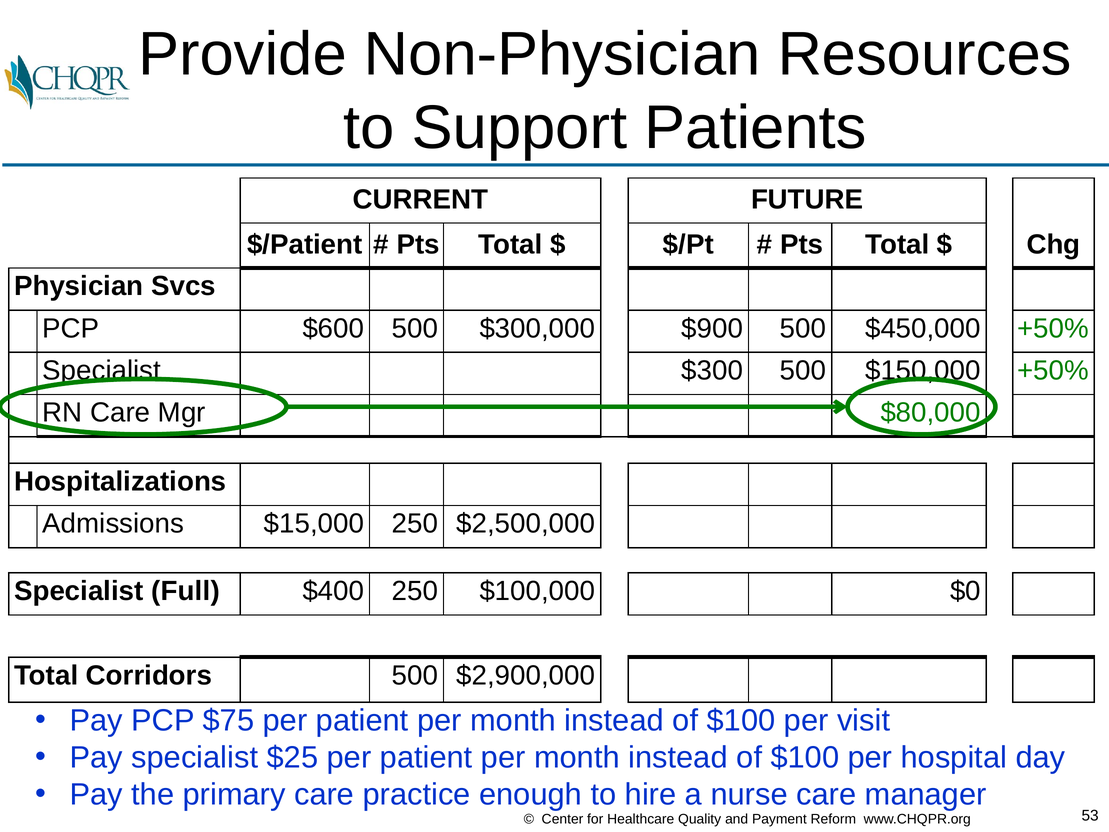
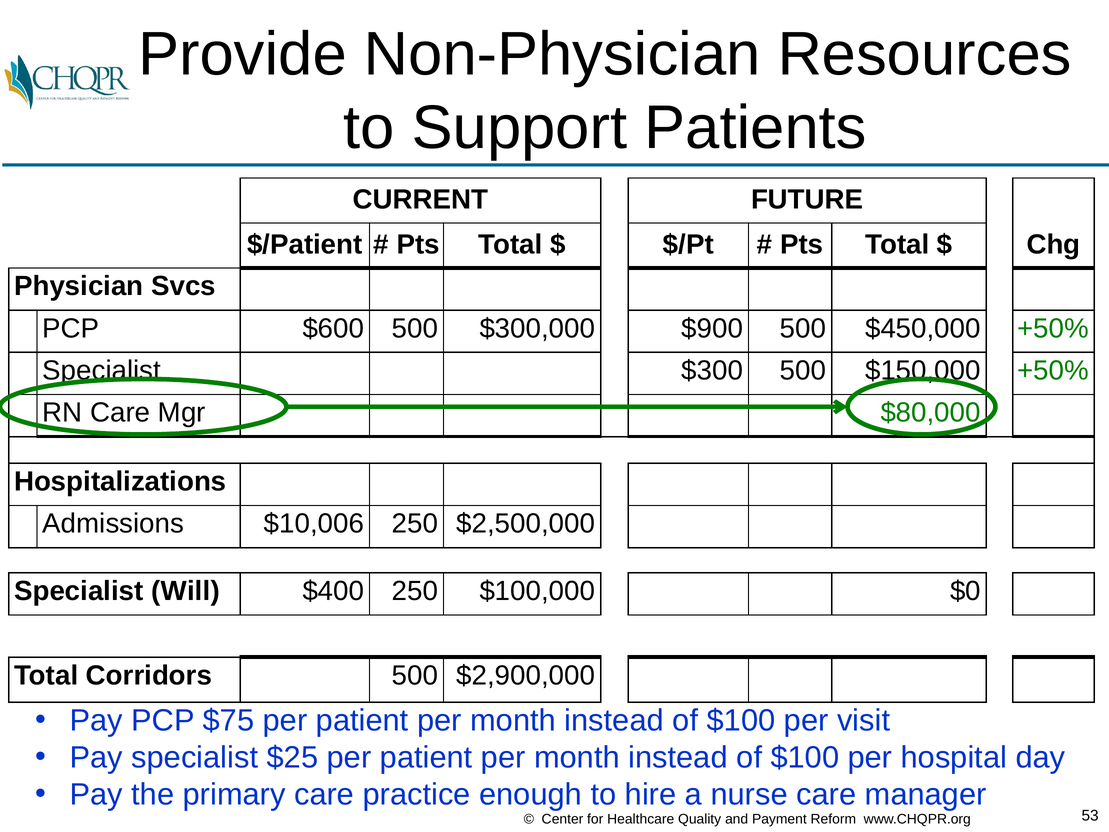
$15,000: $15,000 -> $10,006
Full: Full -> Will
